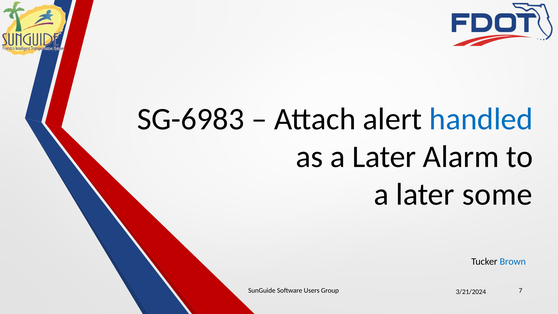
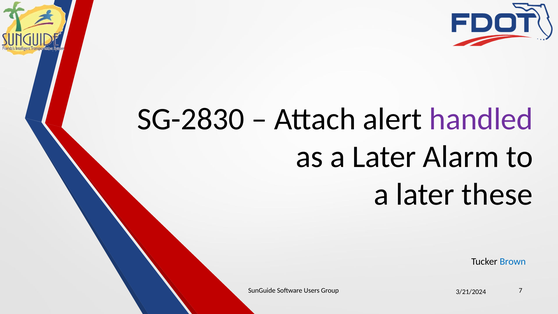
SG-6983: SG-6983 -> SG-2830
handled colour: blue -> purple
some: some -> these
